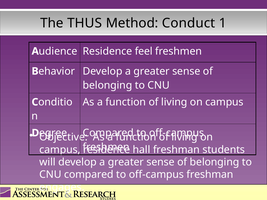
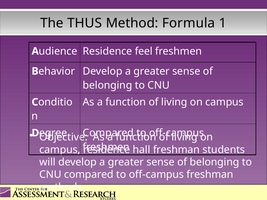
Conduct: Conduct -> Formula
engages: engages -> methods
